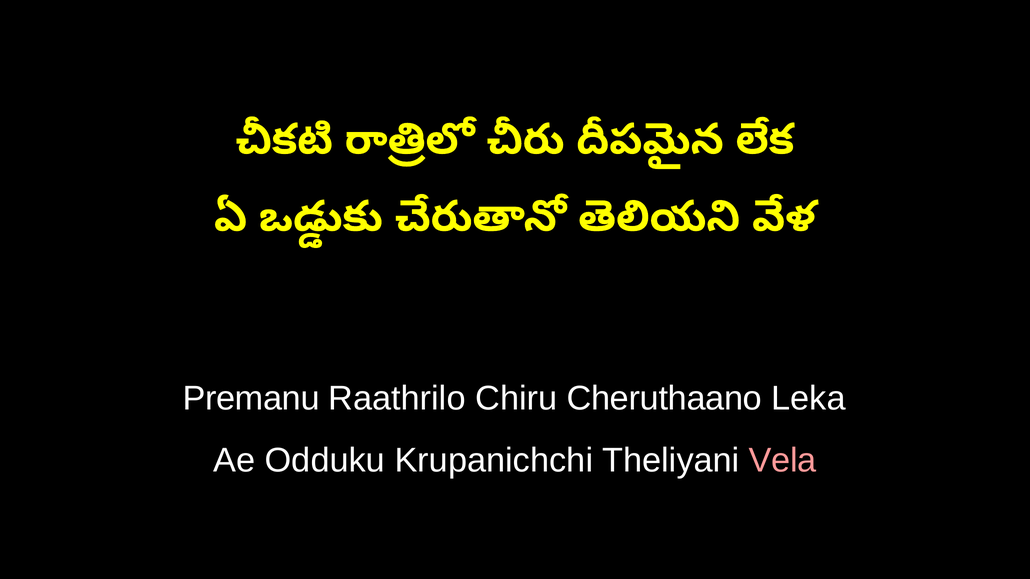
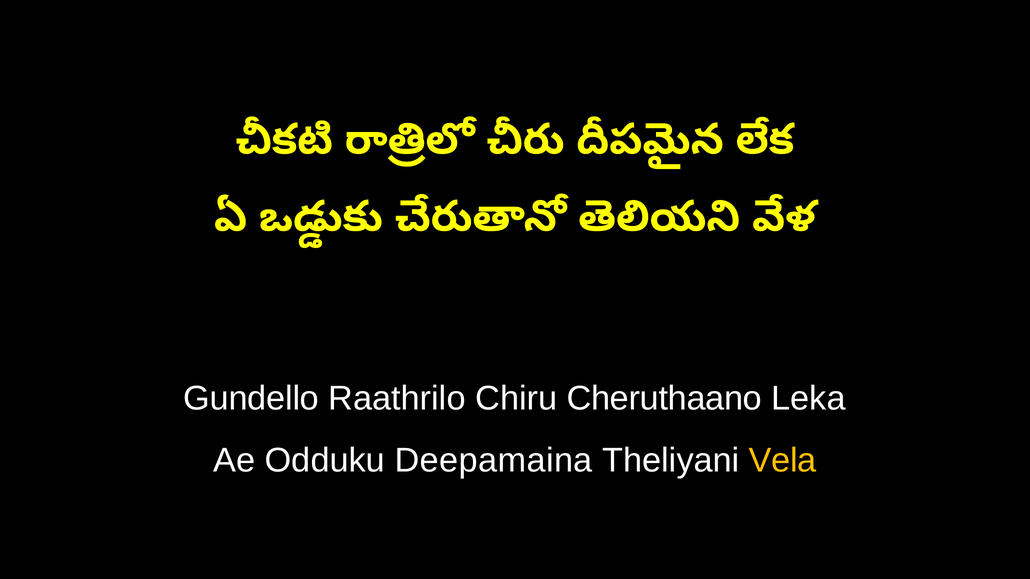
Premanu: Premanu -> Gundello
Krupanichchi: Krupanichchi -> Deepamaina
Vela colour: pink -> yellow
